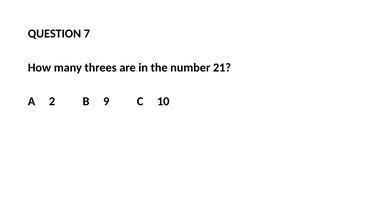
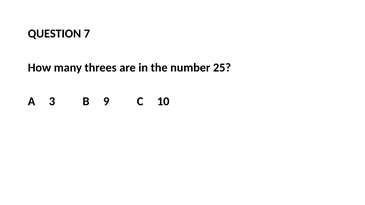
21: 21 -> 25
2: 2 -> 3
